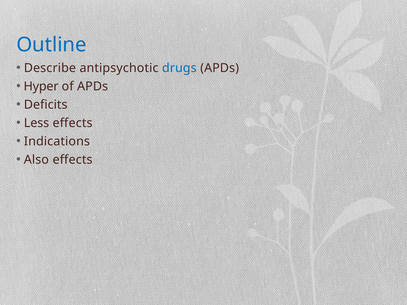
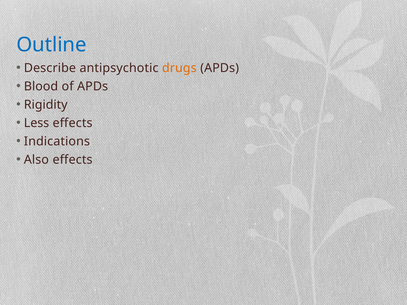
drugs colour: blue -> orange
Hyper: Hyper -> Blood
Deficits: Deficits -> Rigidity
